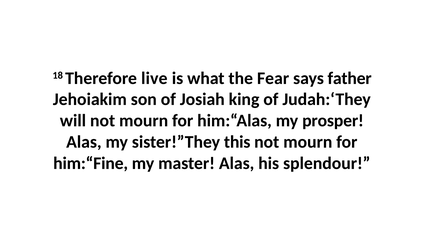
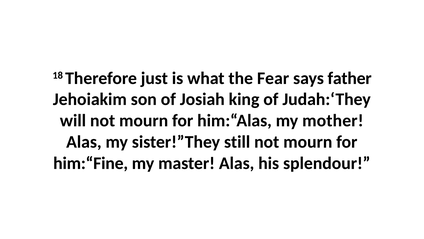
live: live -> just
prosper: prosper -> mother
this: this -> still
